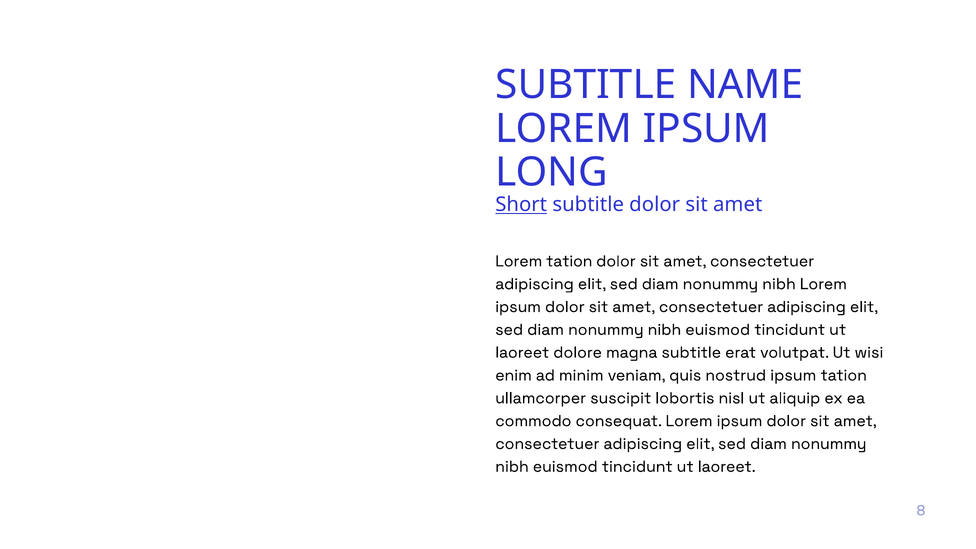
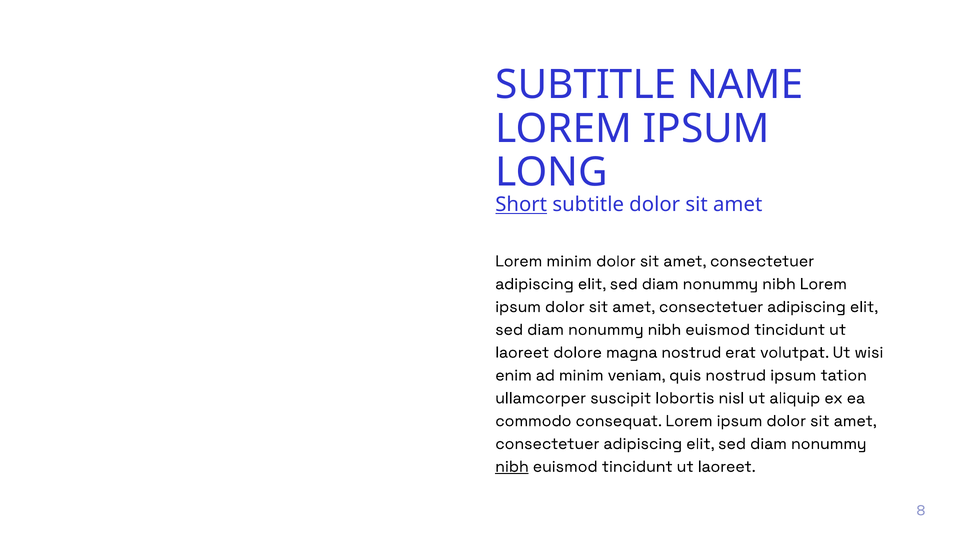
Lorem tation: tation -> minim
magna subtitle: subtitle -> nostrud
nibh at (512, 467) underline: none -> present
